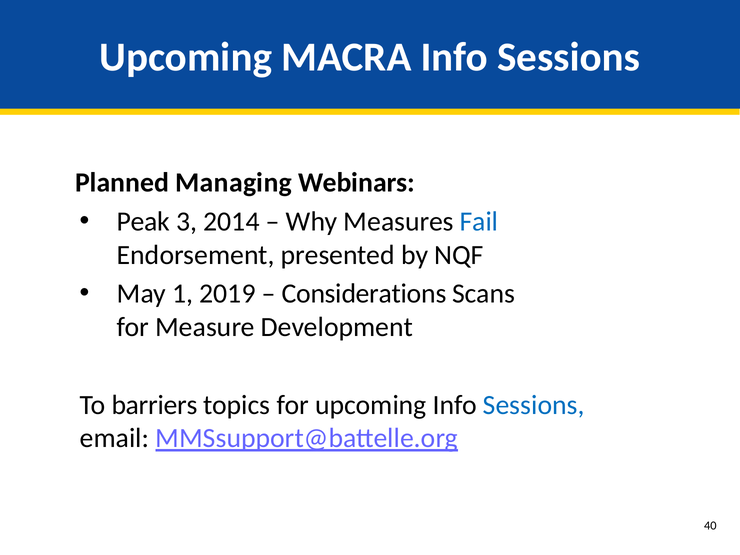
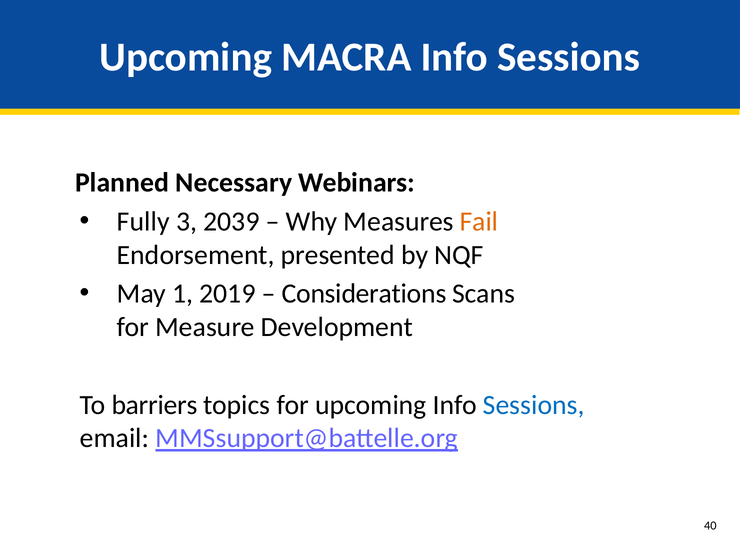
Managing: Managing -> Necessary
Peak: Peak -> Fully
2014: 2014 -> 2039
Fail colour: blue -> orange
